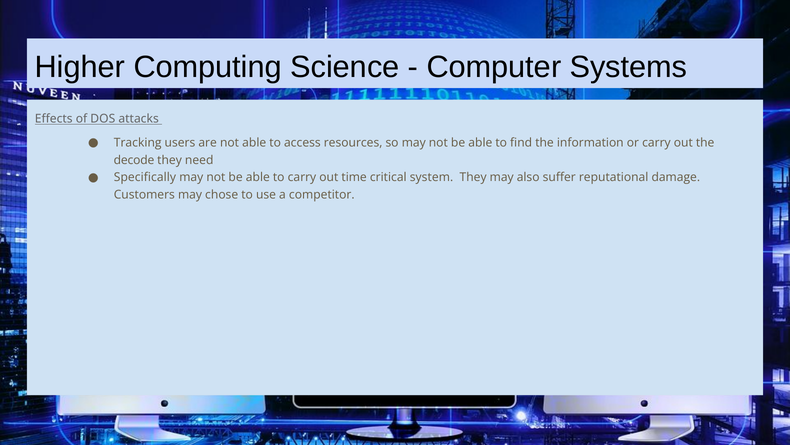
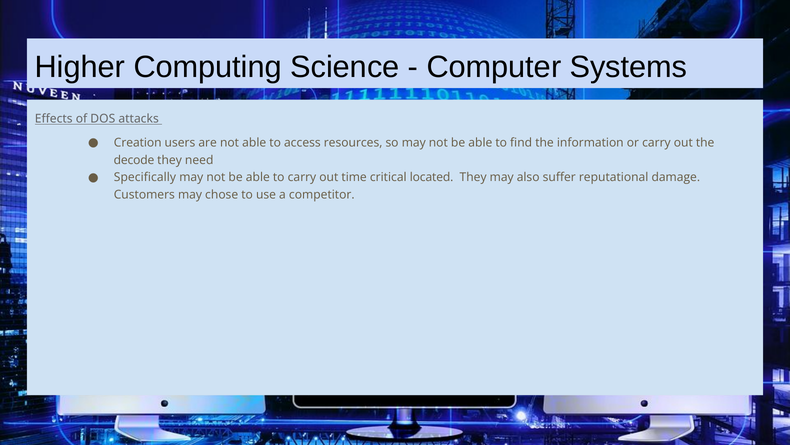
Tracking: Tracking -> Creation
system: system -> located
